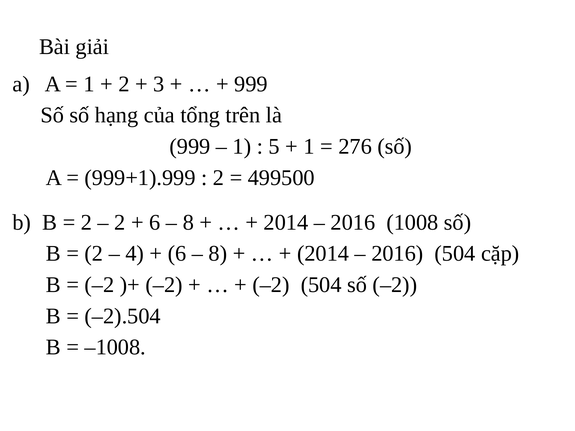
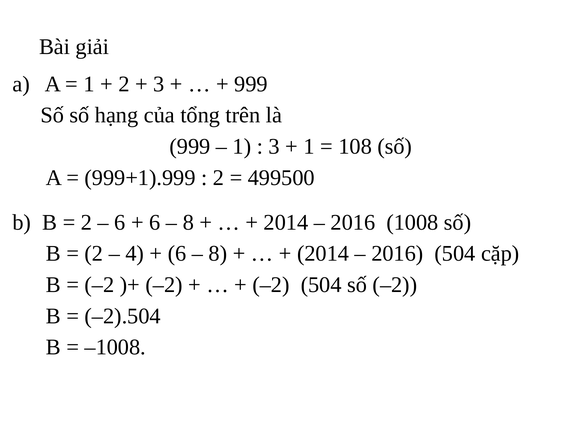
5 at (274, 147): 5 -> 3
276: 276 -> 108
2 at (120, 222): 2 -> 6
